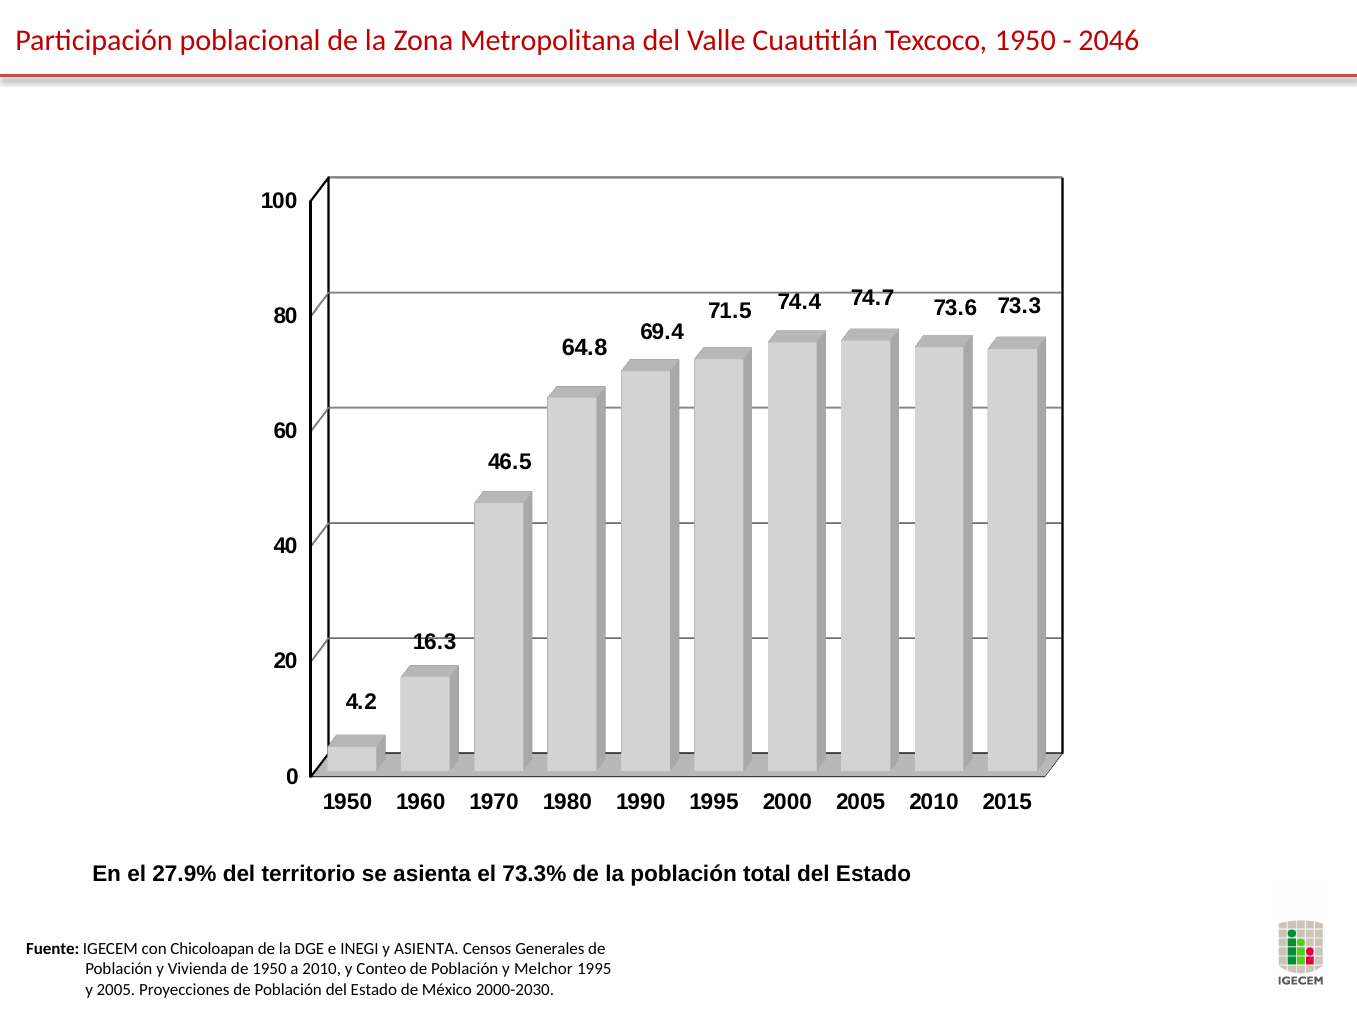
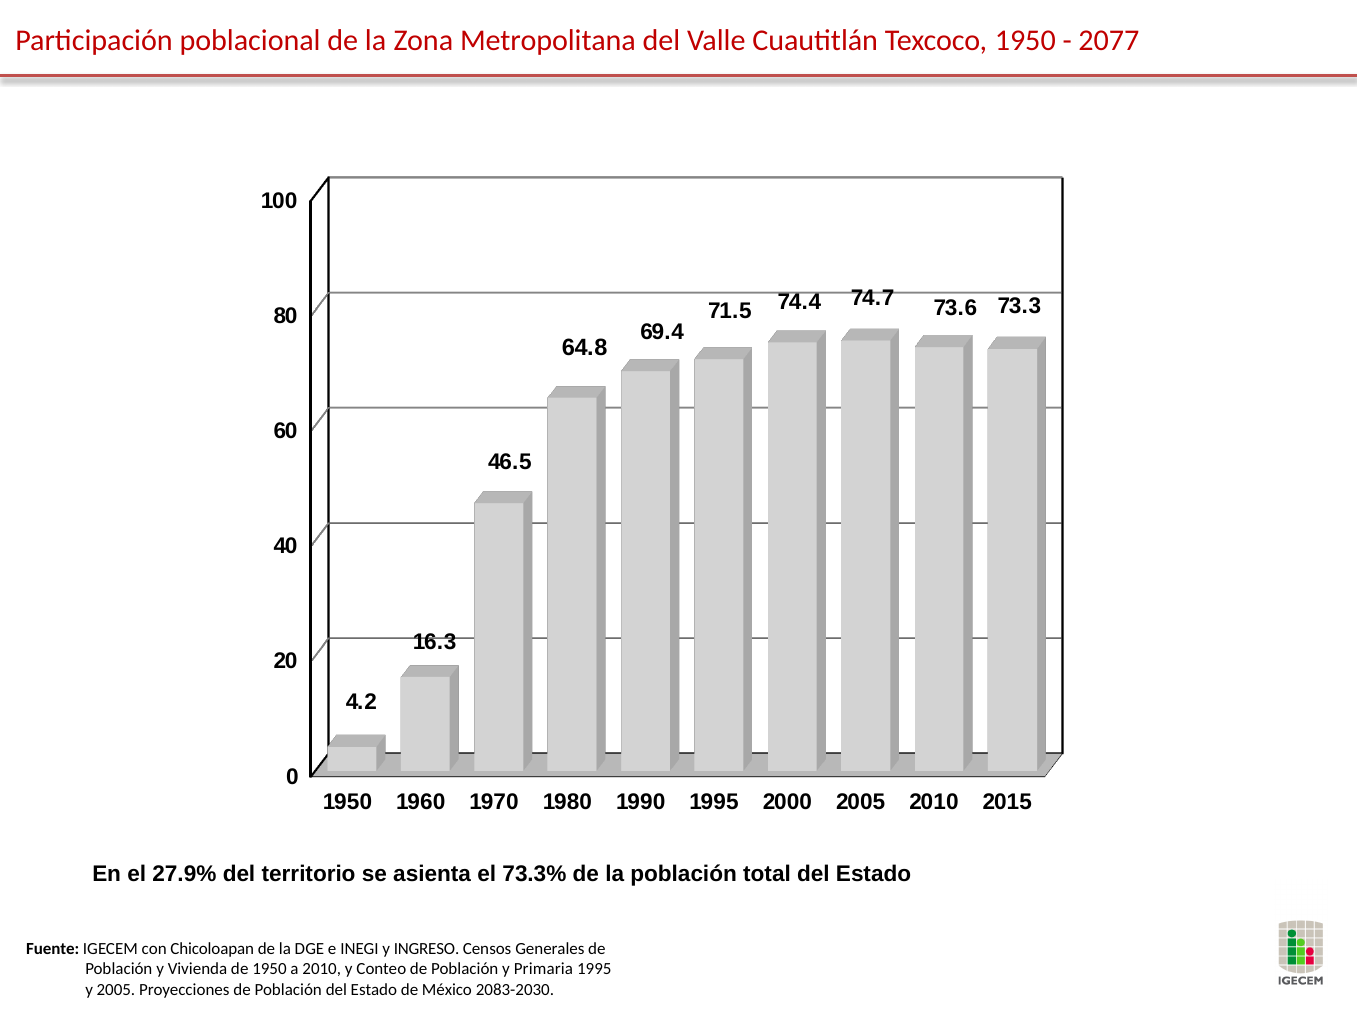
2046: 2046 -> 2077
y ASIENTA: ASIENTA -> INGRESO
Melchor: Melchor -> Primaria
2000-2030: 2000-2030 -> 2083-2030
